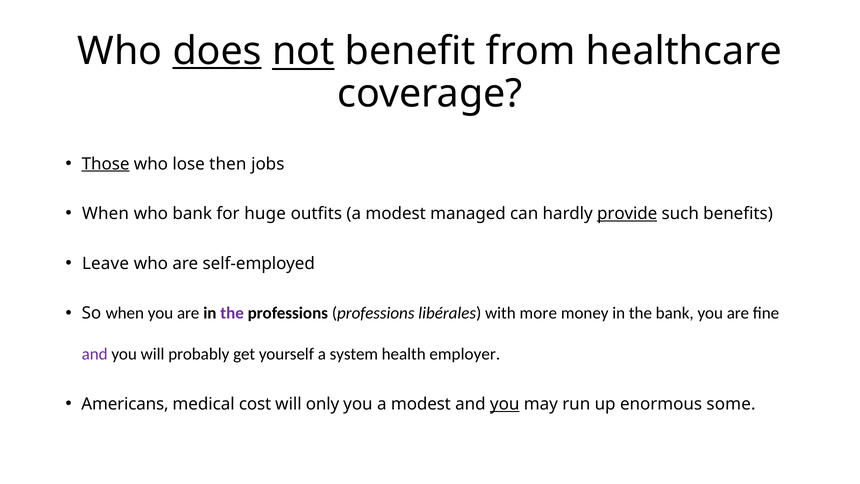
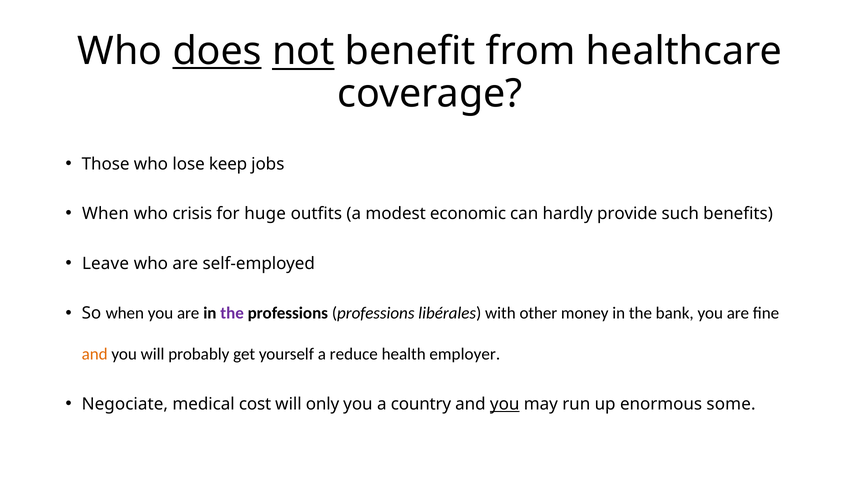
Those underline: present -> none
then: then -> keep
who bank: bank -> crisis
managed: managed -> economic
provide underline: present -> none
more: more -> other
and at (95, 354) colour: purple -> orange
system: system -> reduce
Americans: Americans -> Negociate
you a modest: modest -> country
